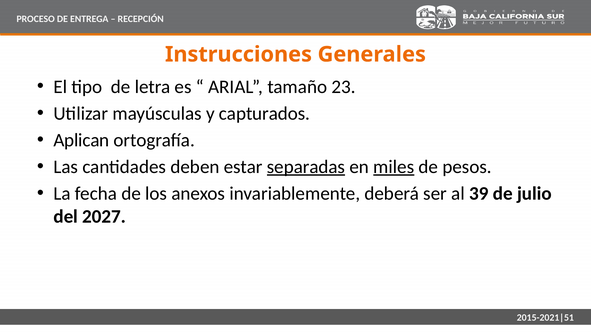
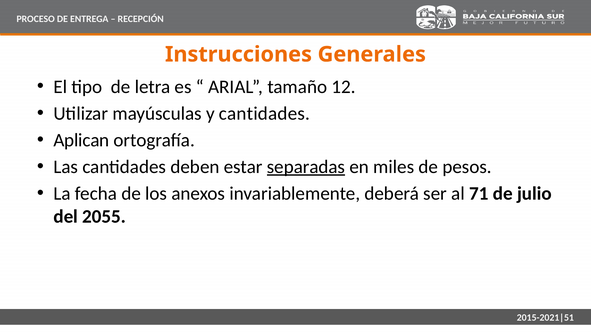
23: 23 -> 12
y capturados: capturados -> cantidades
miles underline: present -> none
39: 39 -> 71
2027: 2027 -> 2055
